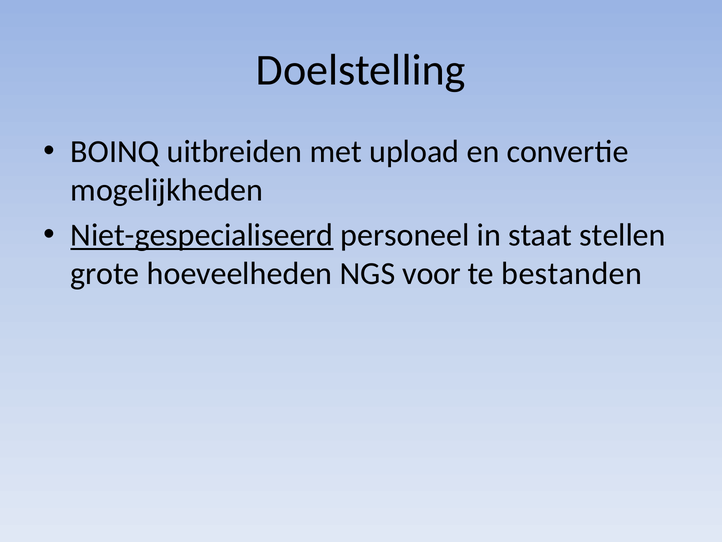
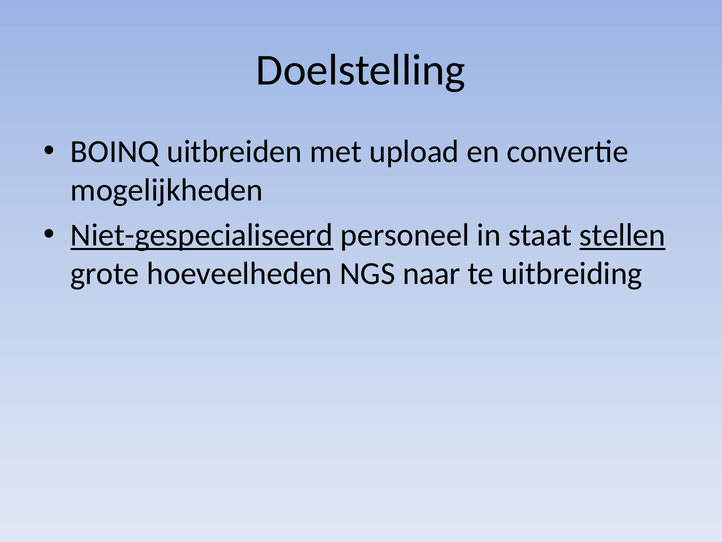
stellen underline: none -> present
voor: voor -> naar
bestanden: bestanden -> uitbreiding
